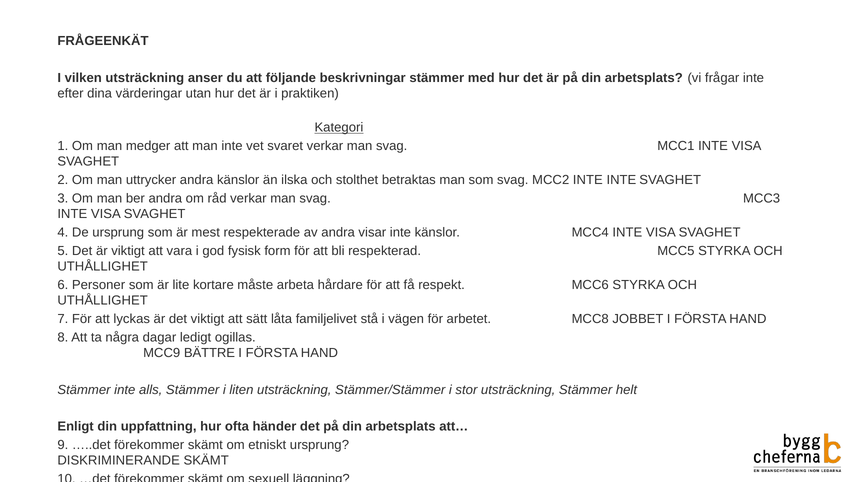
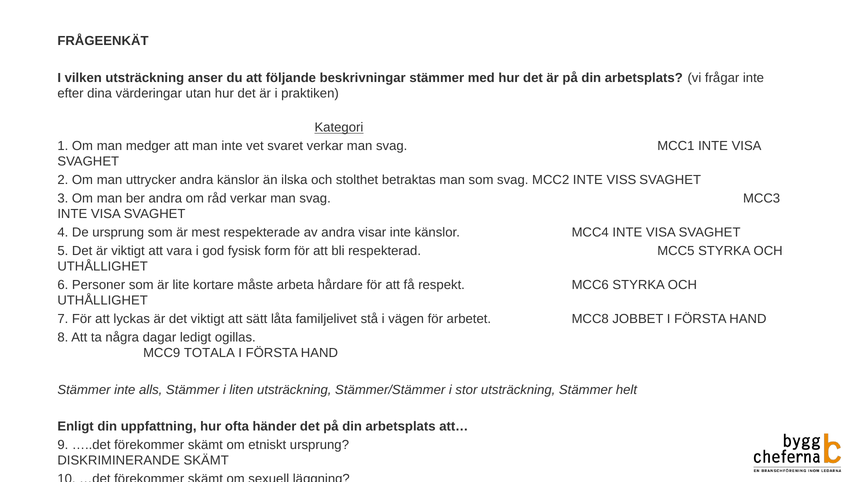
INTE INTE: INTE -> VISS
BÄTTRE: BÄTTRE -> TOTALA
